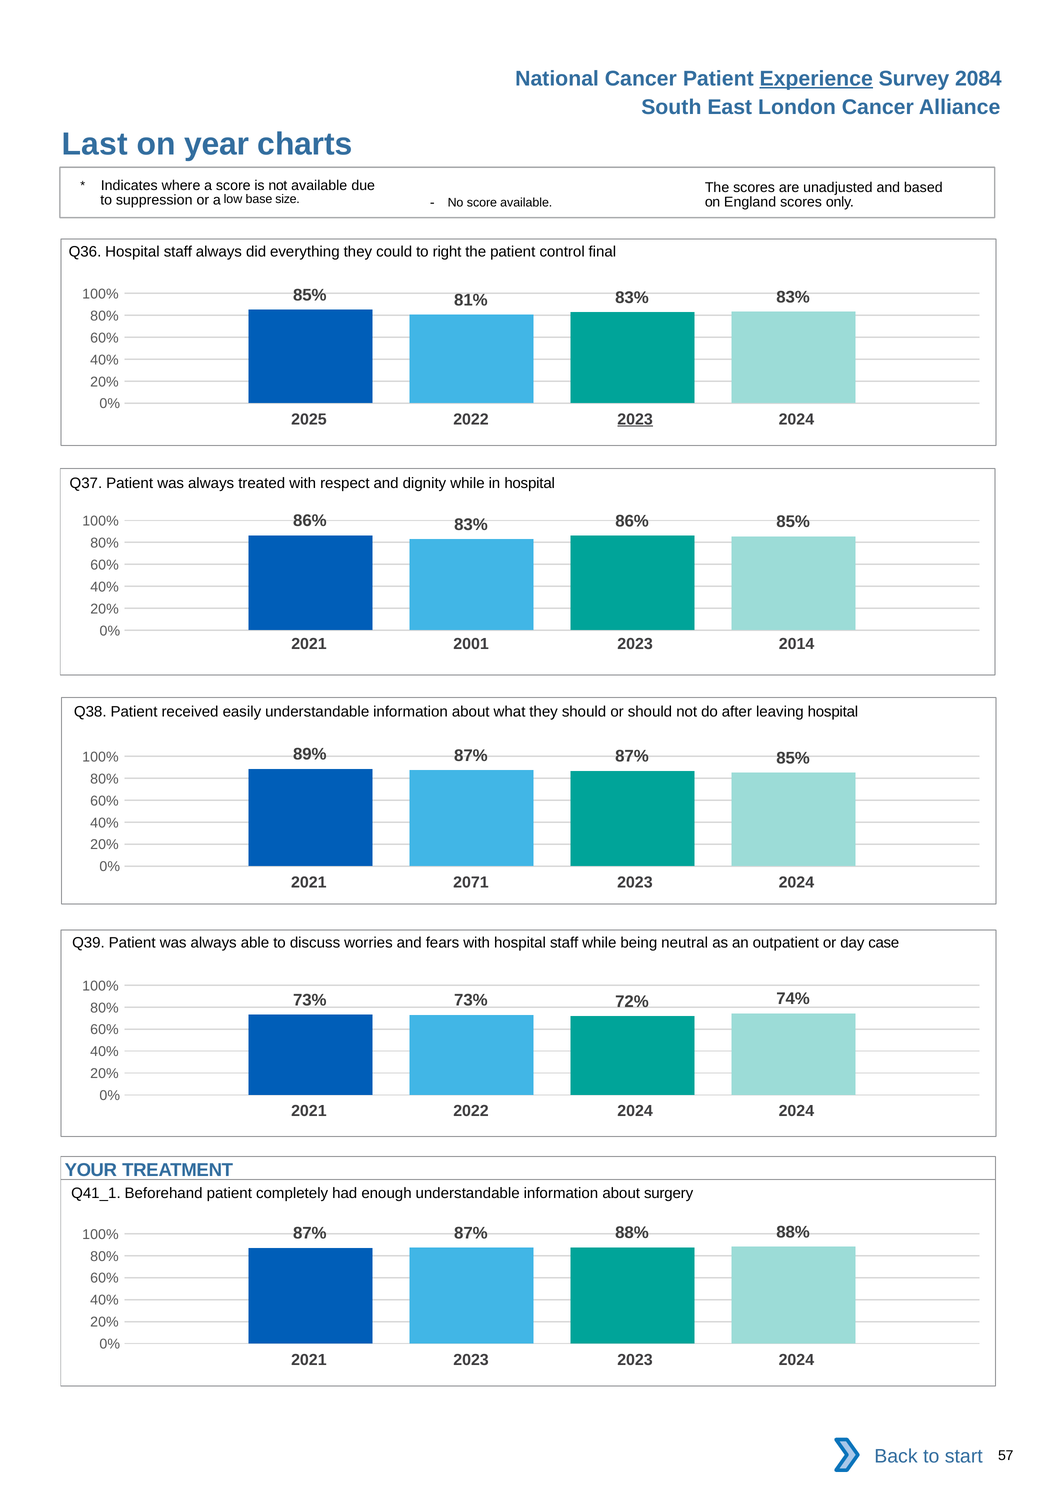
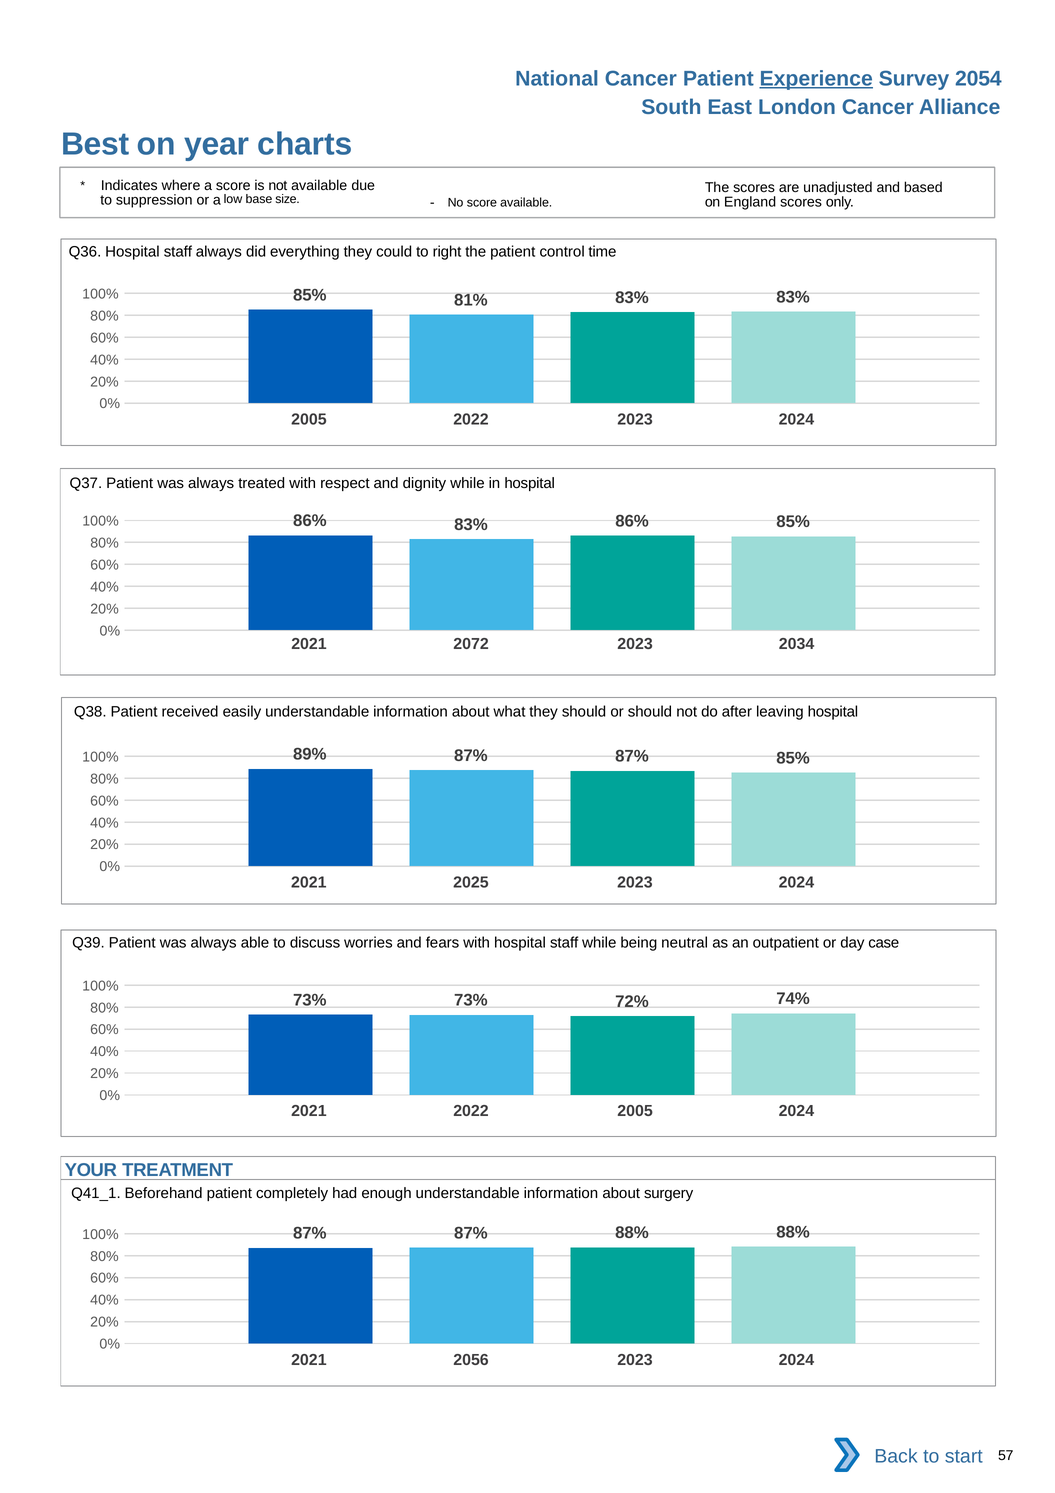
2084: 2084 -> 2054
Last: Last -> Best
final: final -> time
2025 at (309, 419): 2025 -> 2005
2023 at (635, 419) underline: present -> none
2001: 2001 -> 2072
2014: 2014 -> 2034
2071: 2071 -> 2025
2022 2024: 2024 -> 2005
2021 2023: 2023 -> 2056
